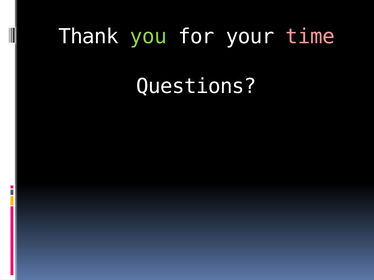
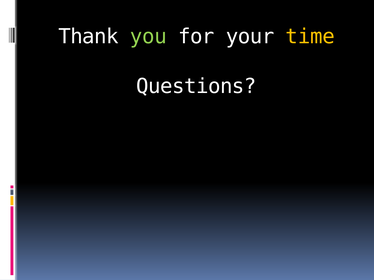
time colour: pink -> yellow
